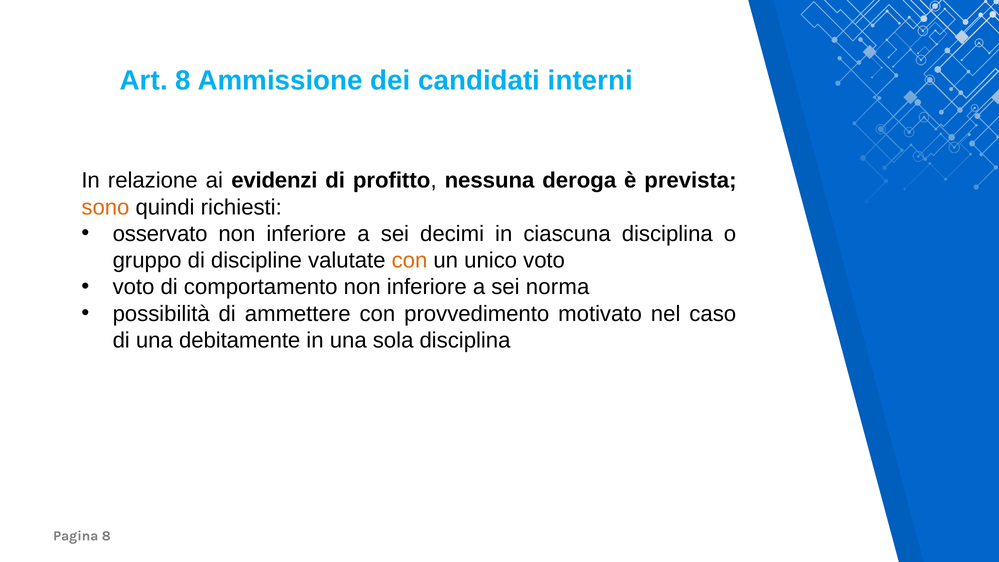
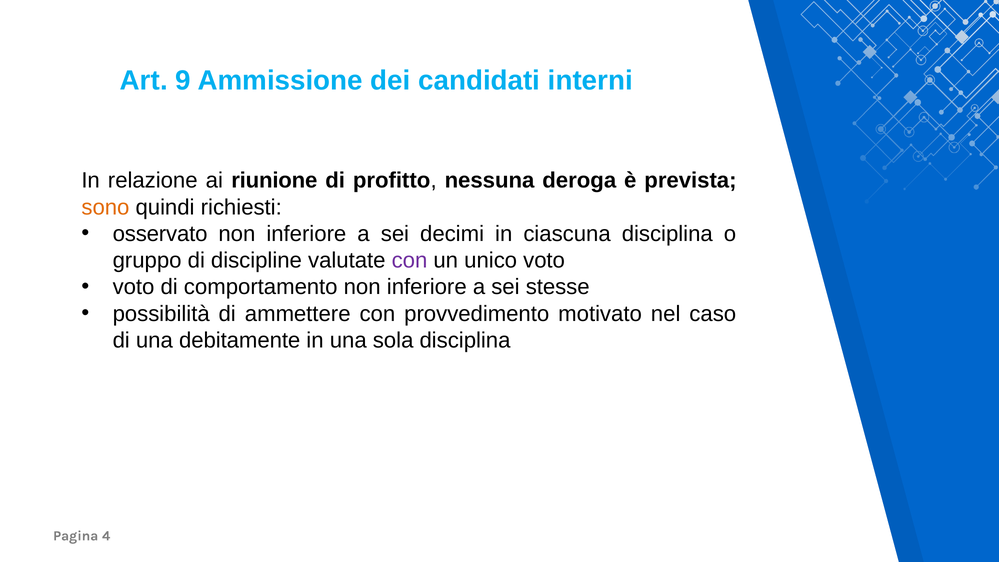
Art 8: 8 -> 9
evidenzi: evidenzi -> riunione
con at (410, 261) colour: orange -> purple
norma: norma -> stesse
8 at (106, 536): 8 -> 4
